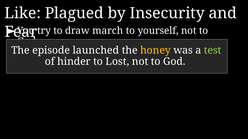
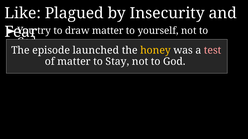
draw march: march -> matter
test colour: light green -> pink
of hinder: hinder -> matter
Lost: Lost -> Stay
